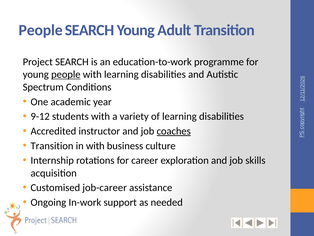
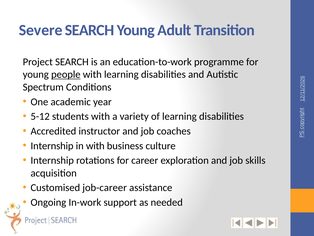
People at (41, 30): People -> Severe
9-12: 9-12 -> 5-12
coaches underline: present -> none
Transition at (52, 146): Transition -> Internship
